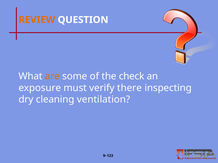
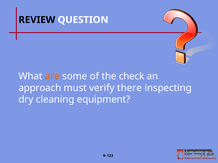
REVIEW colour: orange -> black
exposure: exposure -> approach
ventilation: ventilation -> equipment
